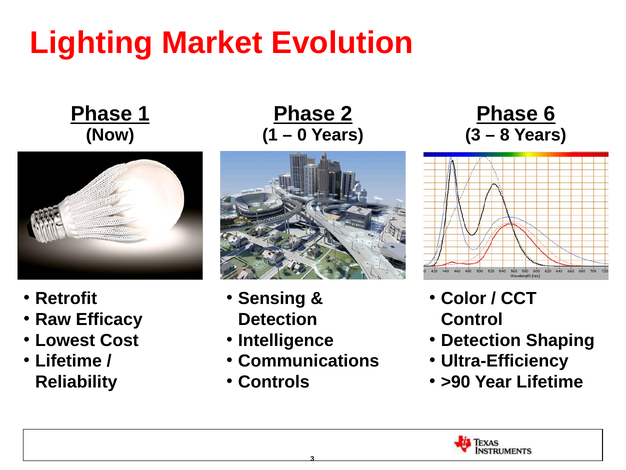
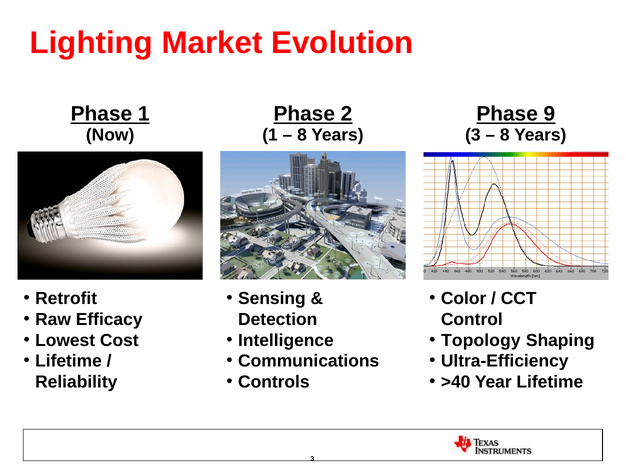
6: 6 -> 9
0 at (302, 135): 0 -> 8
Detection at (481, 340): Detection -> Topology
>90: >90 -> >40
